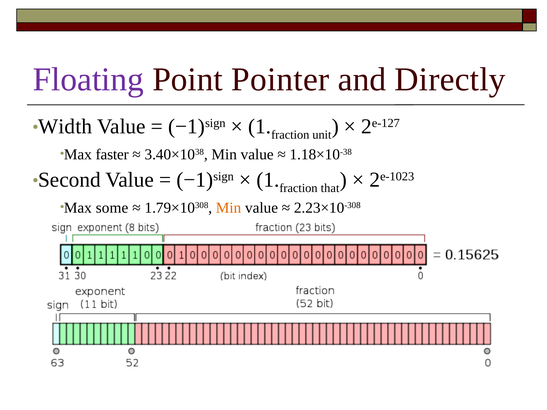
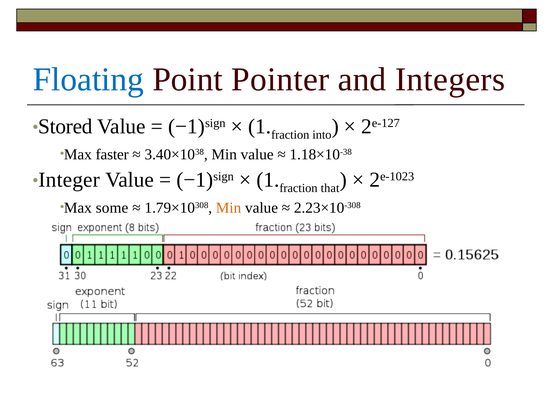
Floating colour: purple -> blue
Directly: Directly -> Integers
Width: Width -> Stored
unit: unit -> into
Second: Second -> Integer
